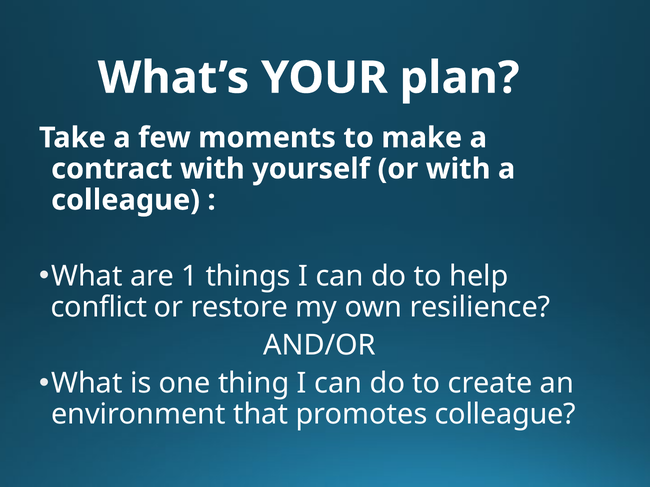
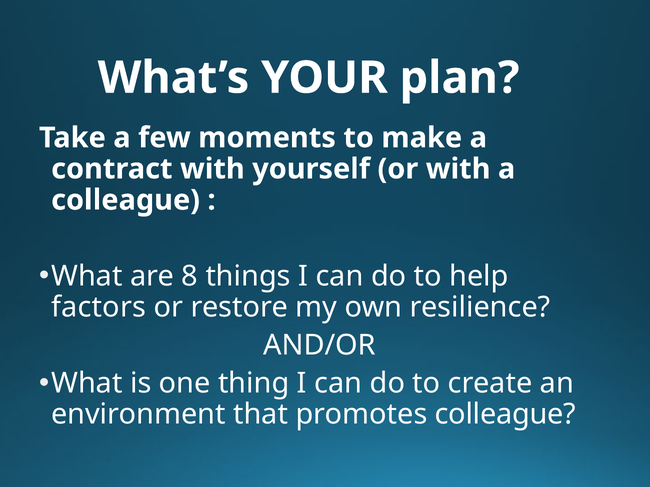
1: 1 -> 8
conflict: conflict -> factors
